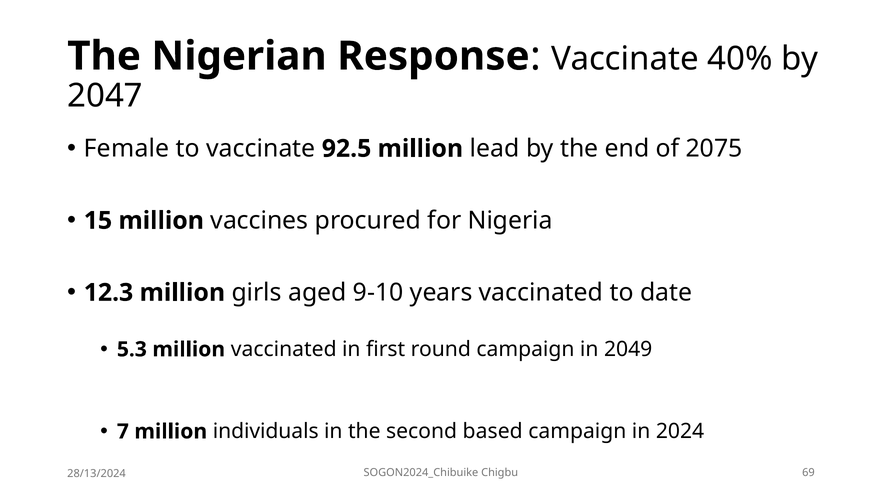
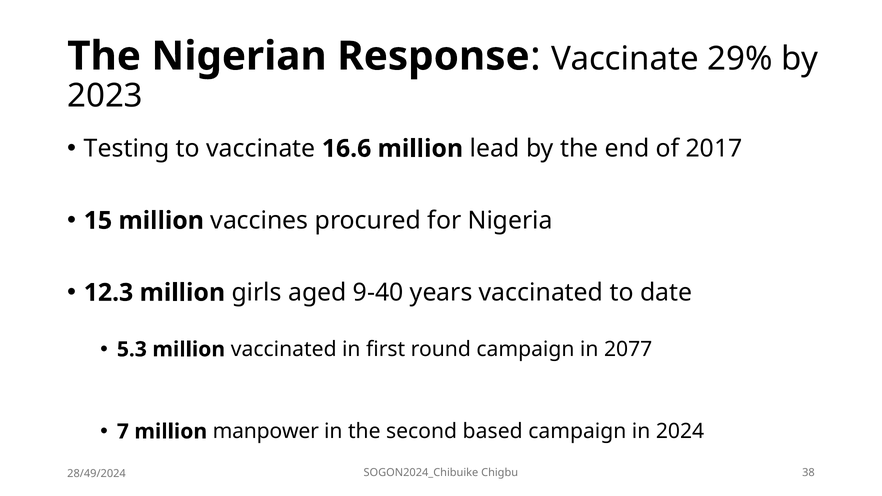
40%: 40% -> 29%
2047: 2047 -> 2023
Female: Female -> Testing
92.5: 92.5 -> 16.6
2075: 2075 -> 2017
9-10: 9-10 -> 9-40
2049: 2049 -> 2077
individuals: individuals -> manpower
69: 69 -> 38
28/13/2024: 28/13/2024 -> 28/49/2024
